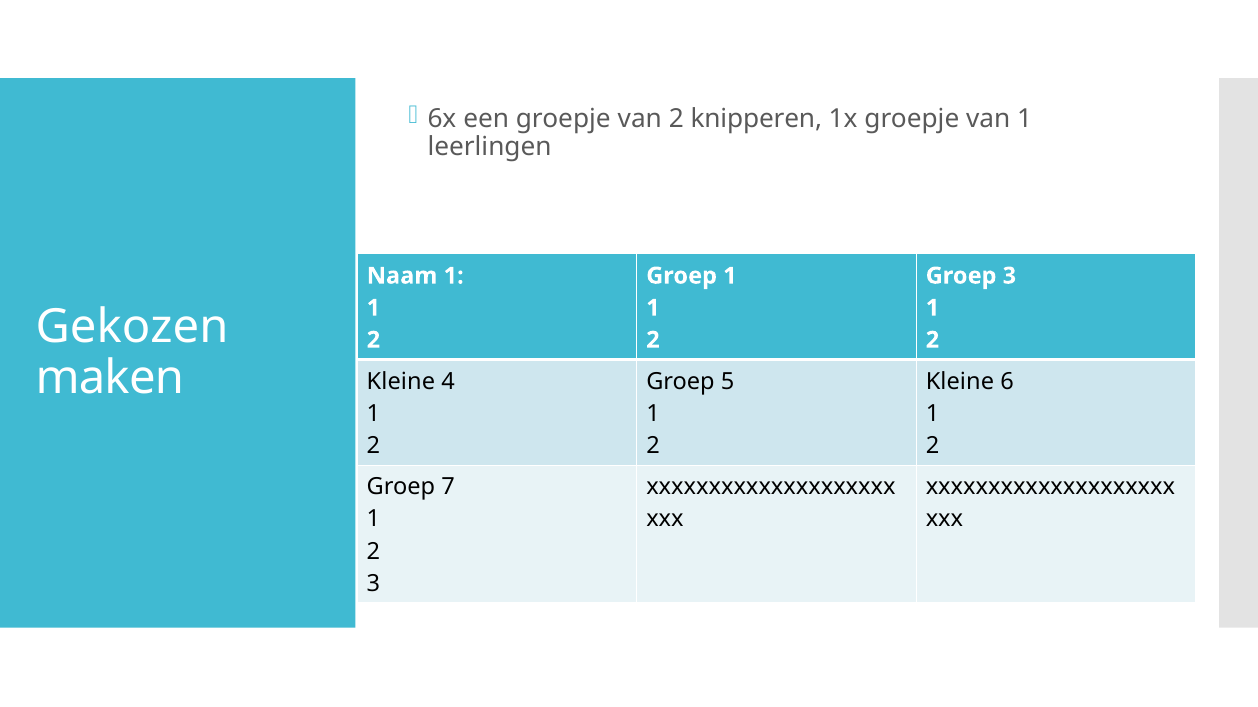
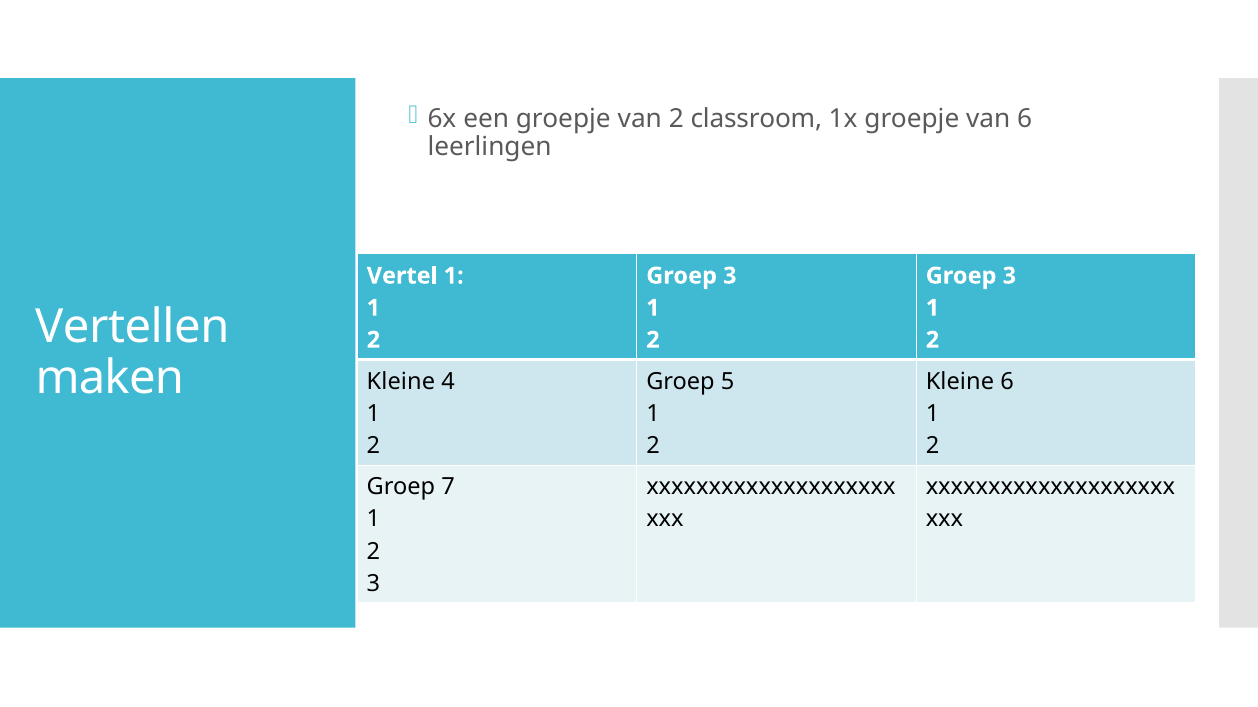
knipperen: knipperen -> classroom
van 1: 1 -> 6
Naam: Naam -> Vertel
1 at (730, 276): 1 -> 3
Gekozen: Gekozen -> Vertellen
